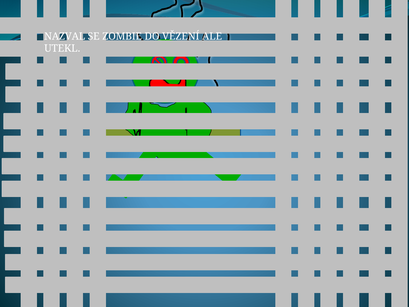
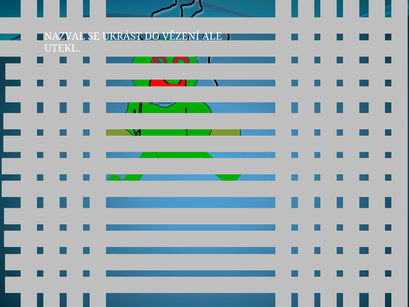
ZOMBIE: ZOMBIE -> UKRÁST
